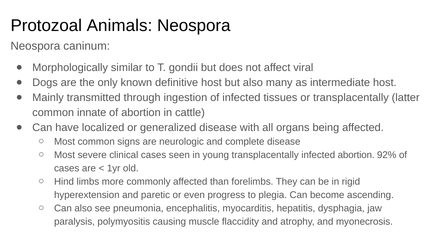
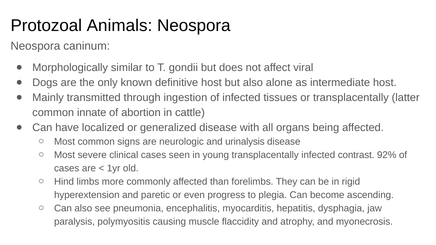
many: many -> alone
complete: complete -> urinalysis
infected abortion: abortion -> contrast
